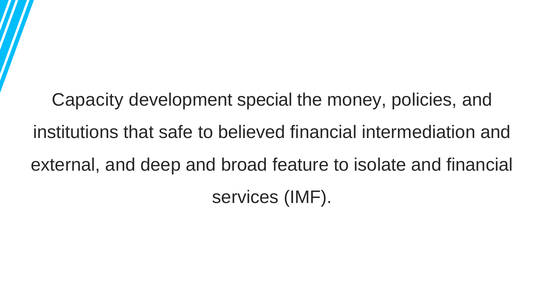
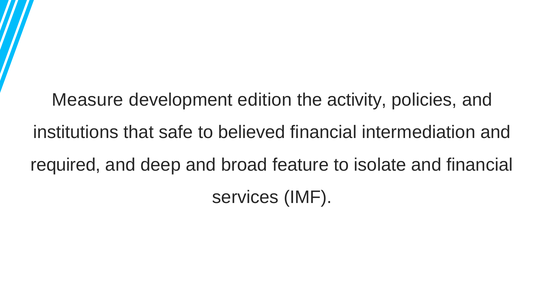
Capacity: Capacity -> Measure
special: special -> edition
money: money -> activity
external: external -> required
